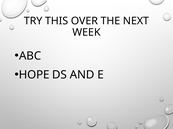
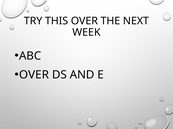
HOPE at (34, 75): HOPE -> OVER
